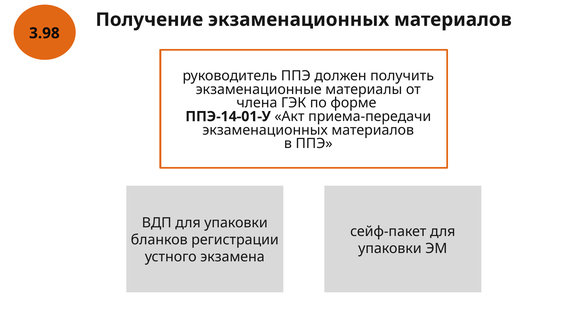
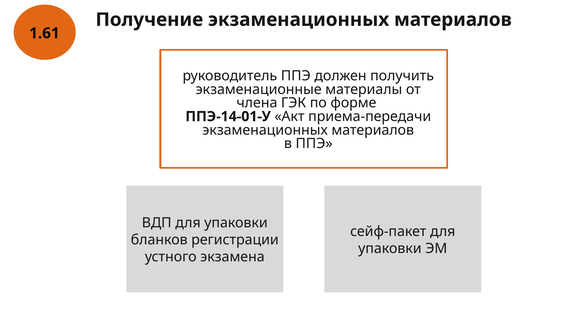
3.98: 3.98 -> 1.61
